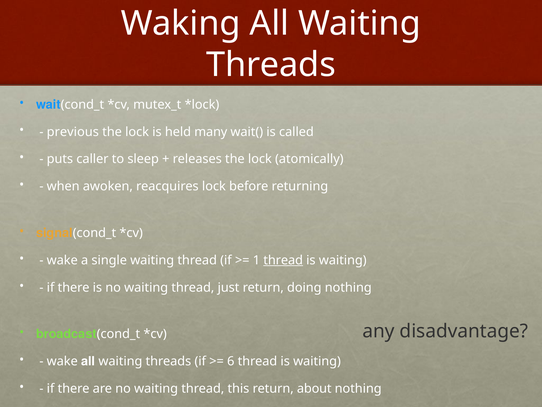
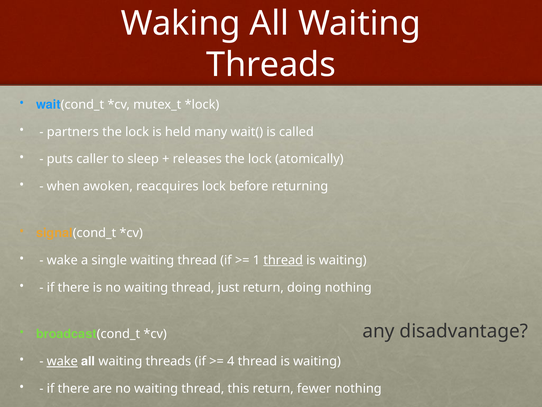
previous: previous -> partners
wake at (62, 361) underline: none -> present
6: 6 -> 4
about: about -> fewer
